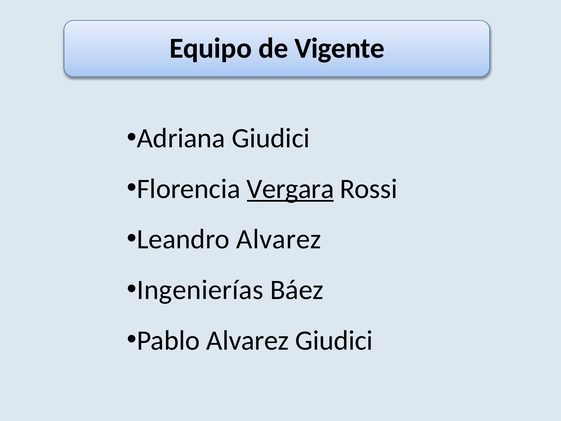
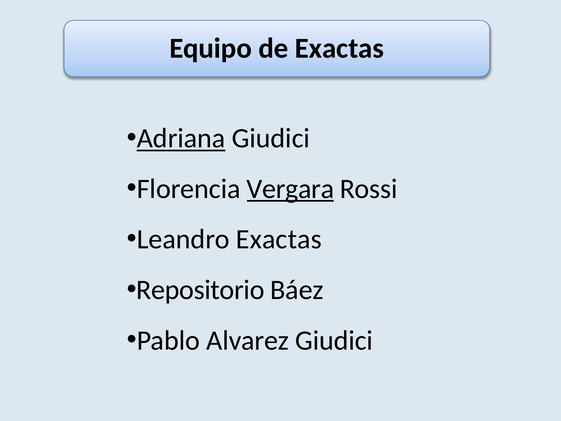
de Vigente: Vigente -> Exactas
Adriana underline: none -> present
Leandro Alvarez: Alvarez -> Exactas
Ingenierías: Ingenierías -> Repositorio
